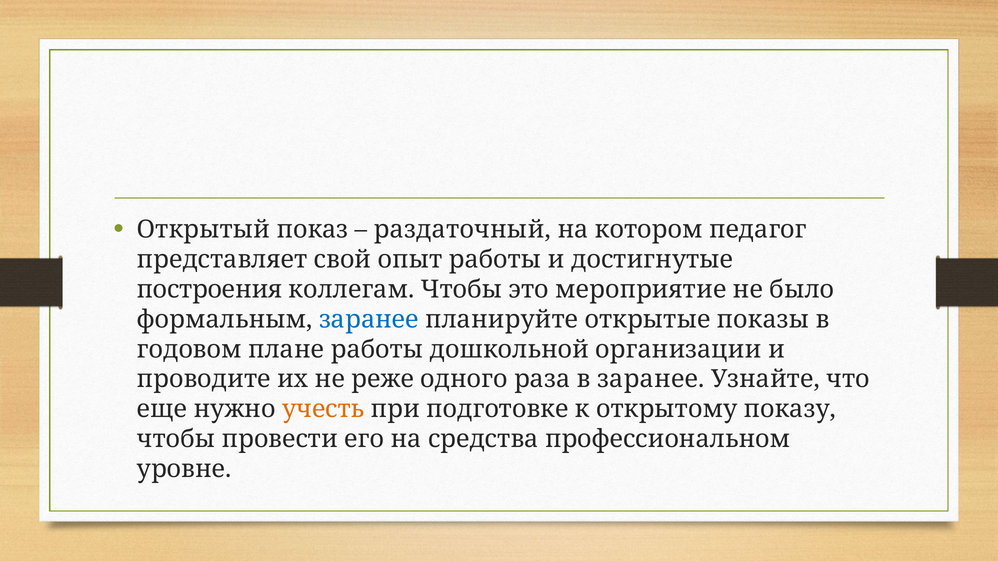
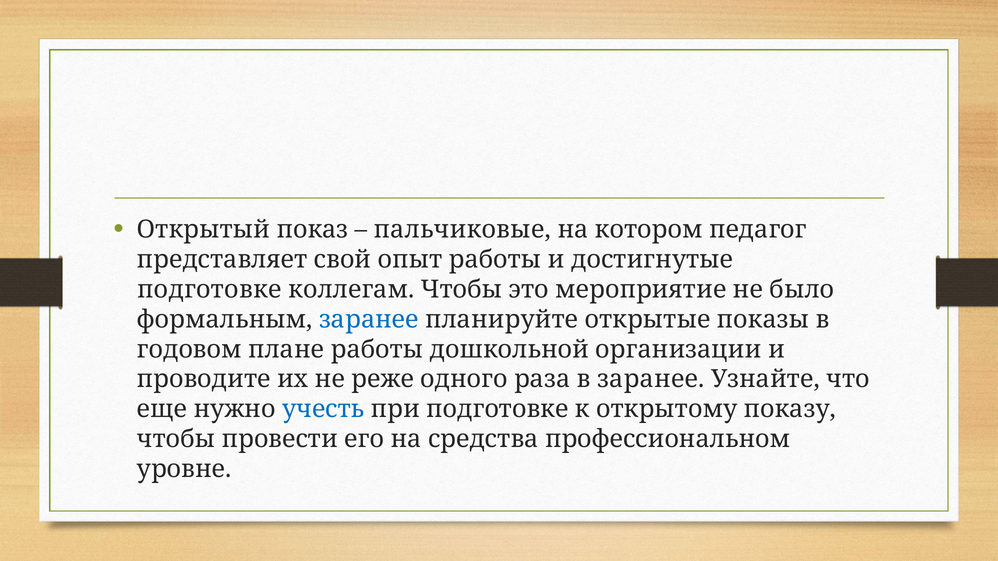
раздаточный: раздаточный -> пальчиковые
построения at (210, 290): построения -> подготовке
учесть colour: orange -> blue
